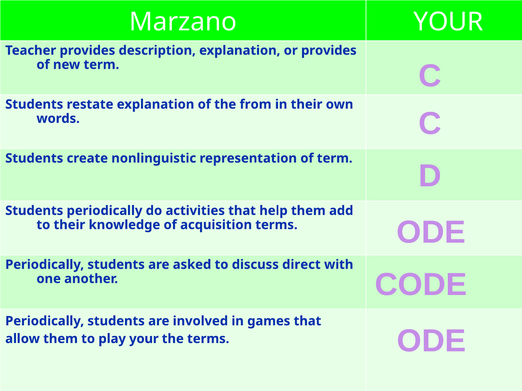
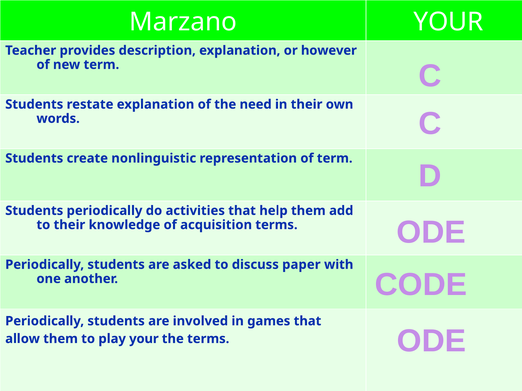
or provides: provides -> however
from: from -> need
direct: direct -> paper
